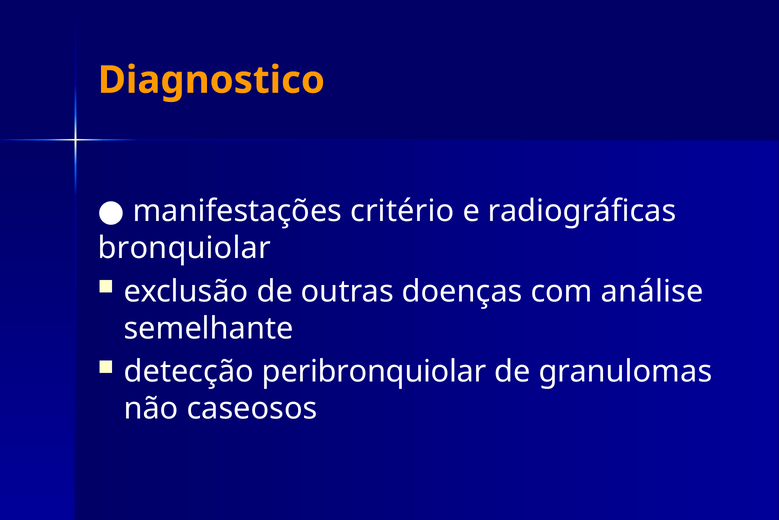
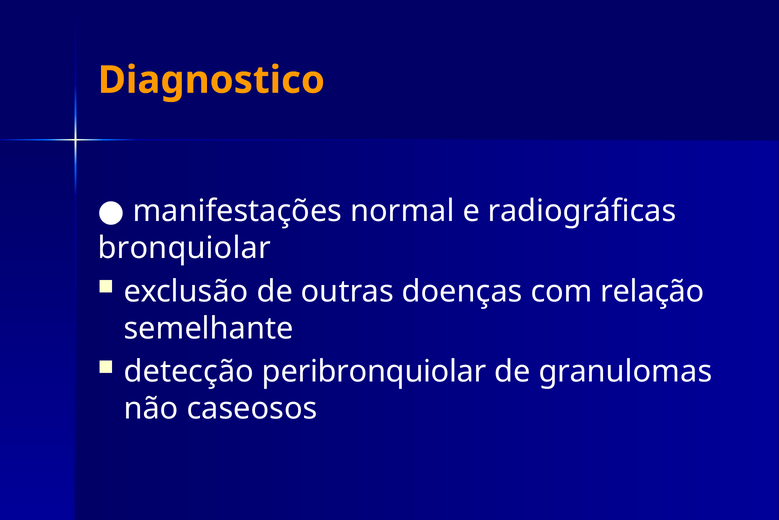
critério: critério -> normal
análise: análise -> relação
